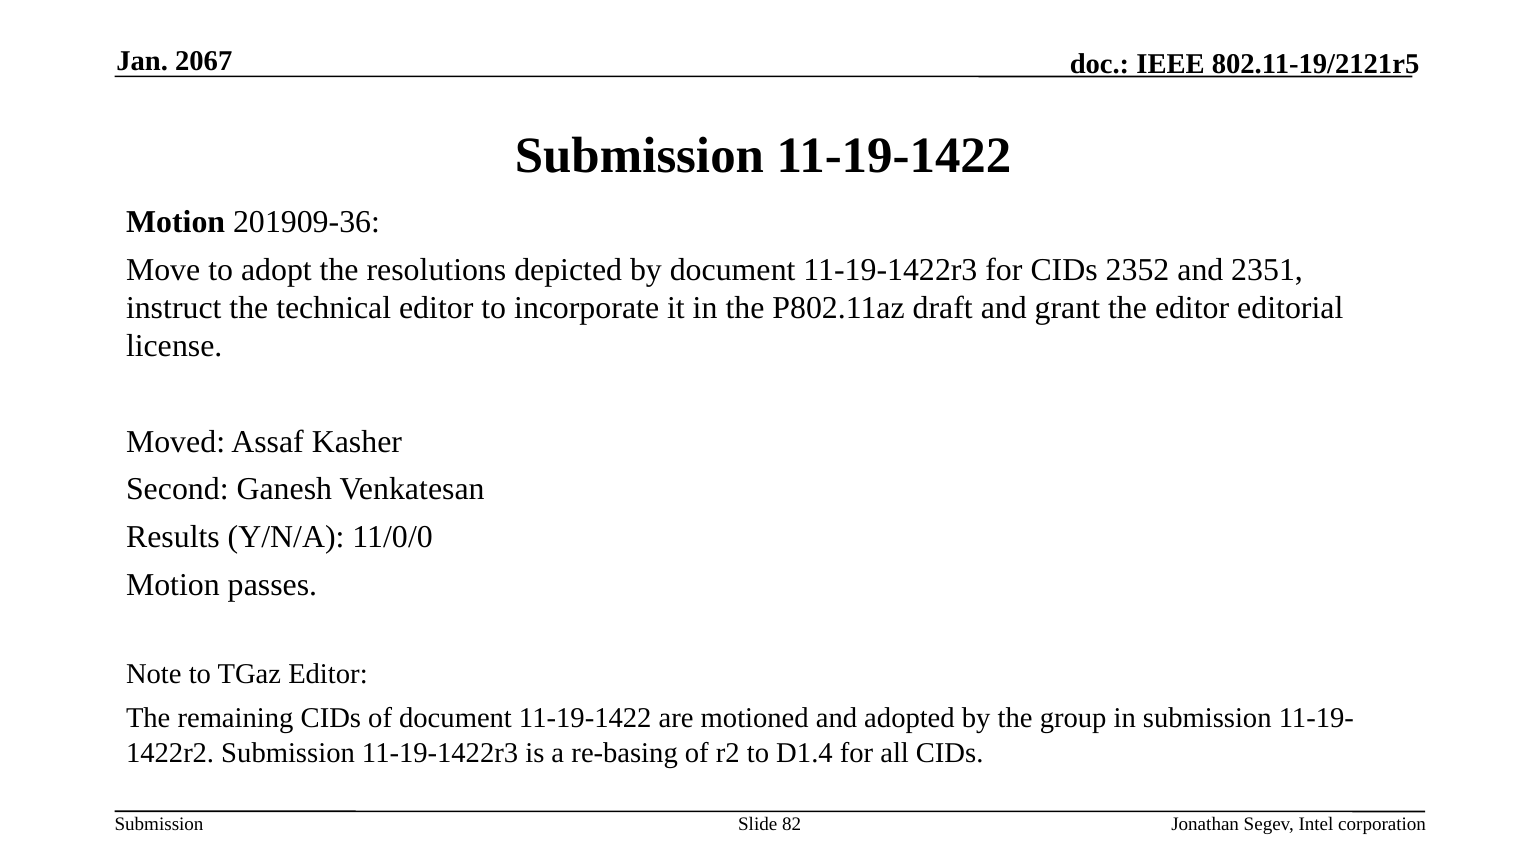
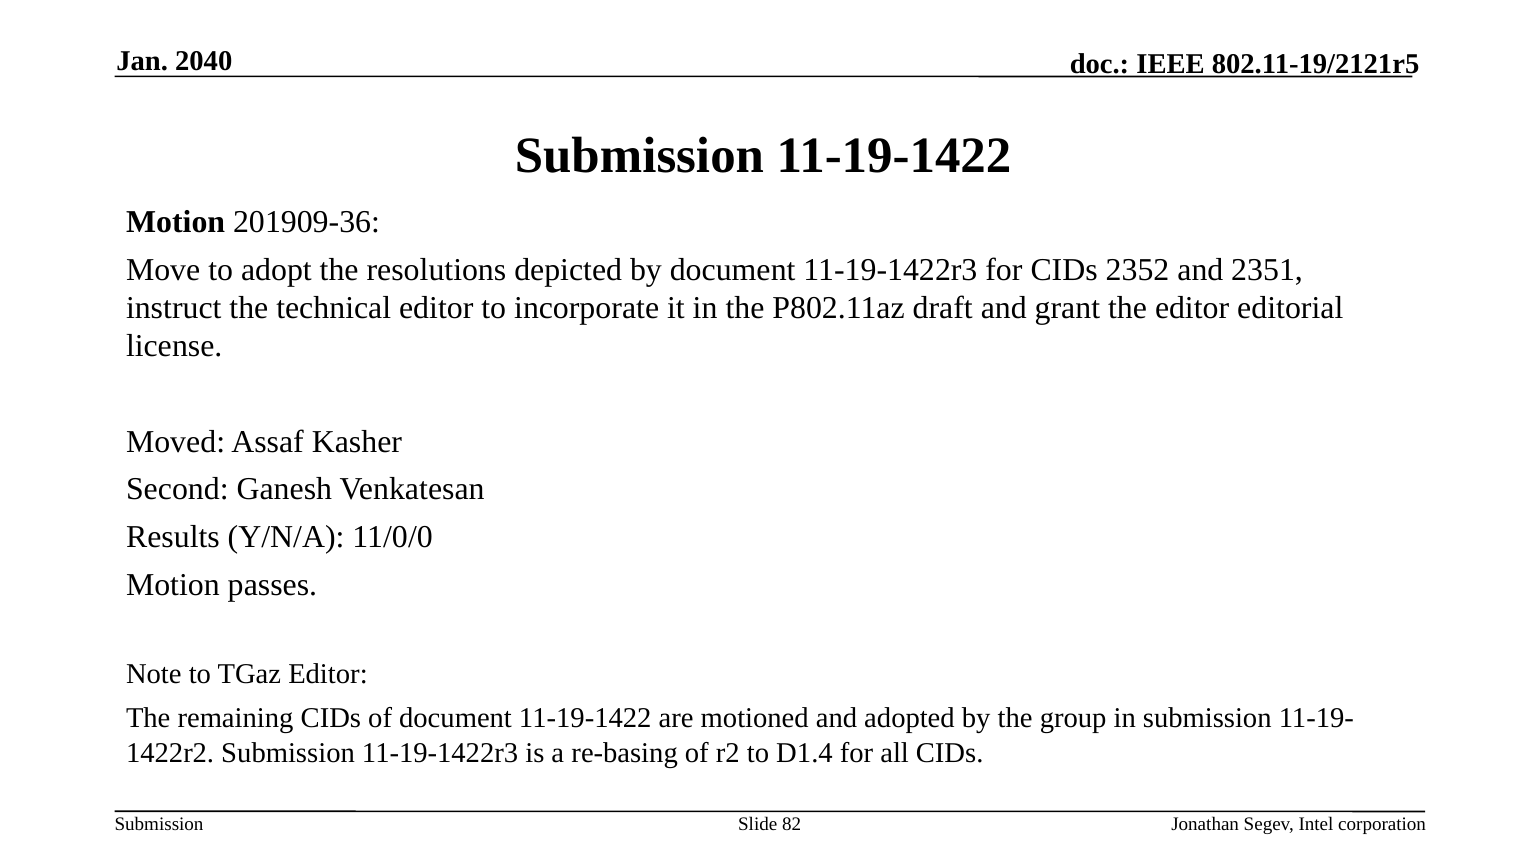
2067: 2067 -> 2040
